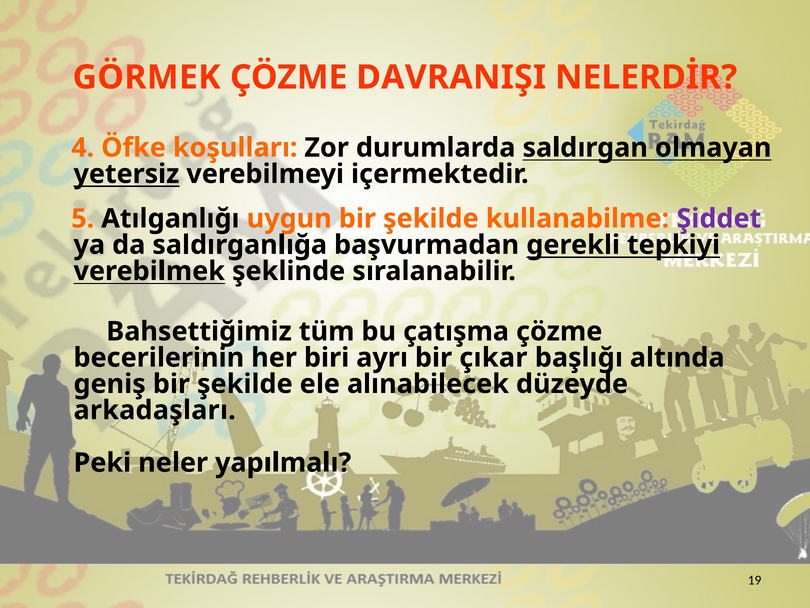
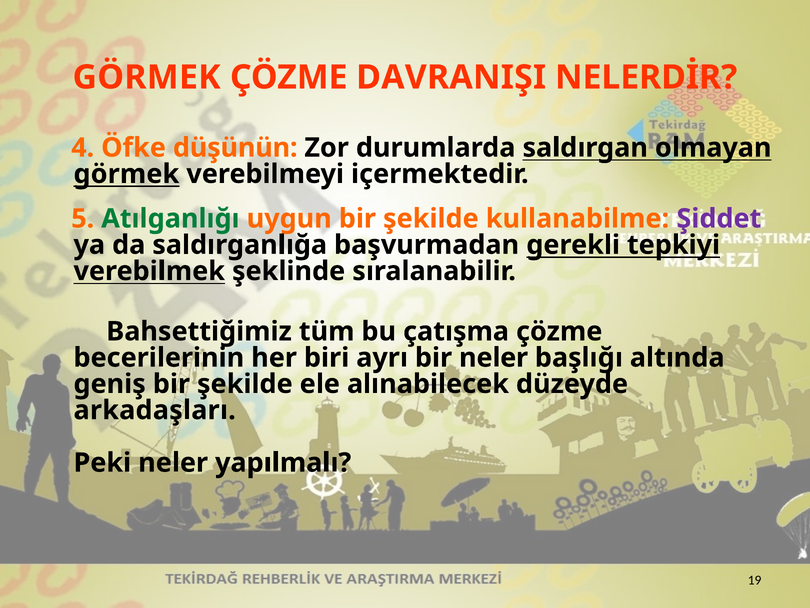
koşulları: koşulları -> düşünün
yetersiz at (126, 174): yetersiz -> görmek
Atılganlığı colour: black -> green
bir çıkar: çıkar -> neler
